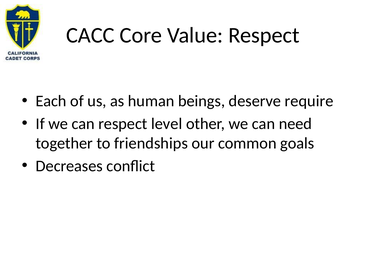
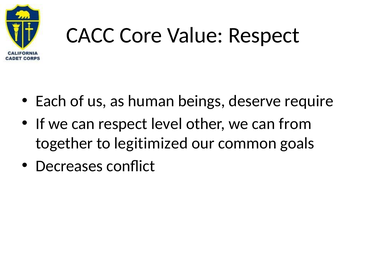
need: need -> from
friendships: friendships -> legitimized
